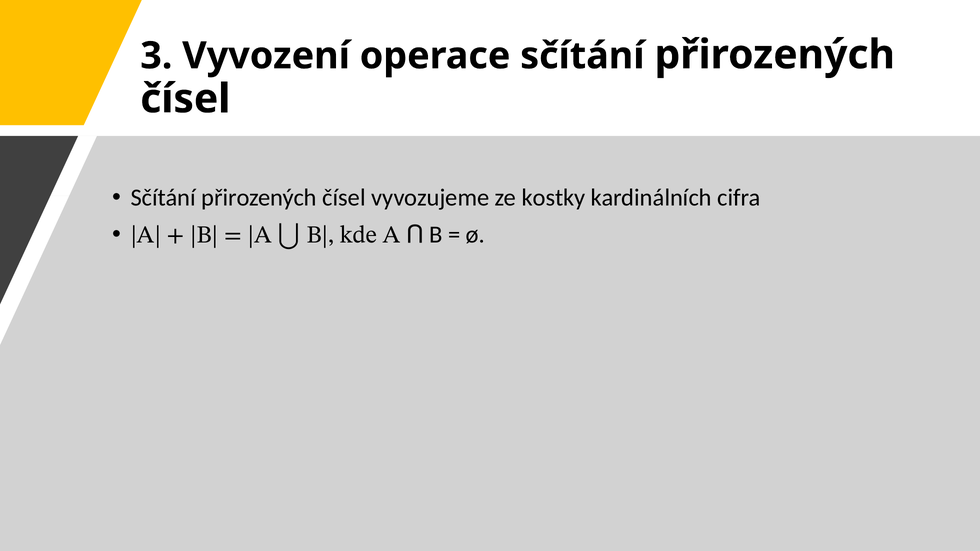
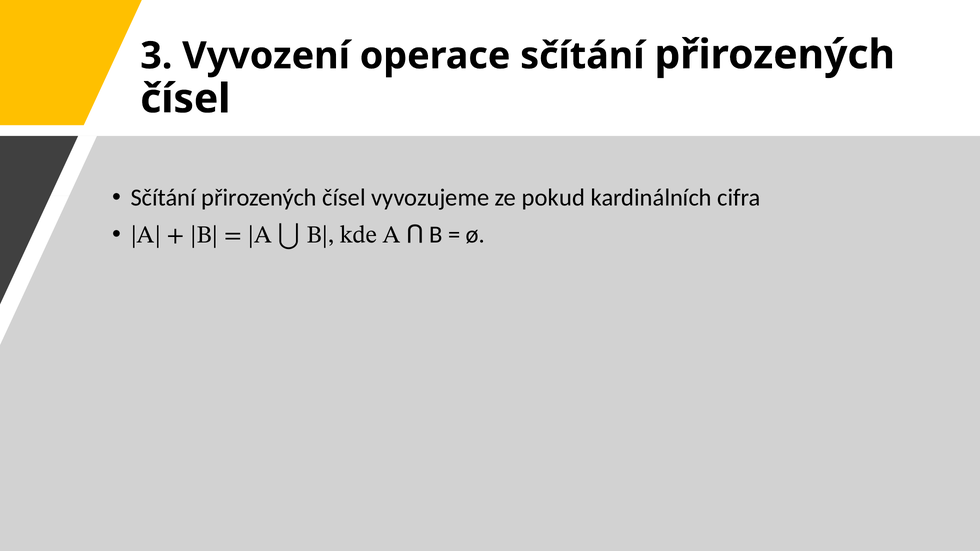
kostky: kostky -> pokud
